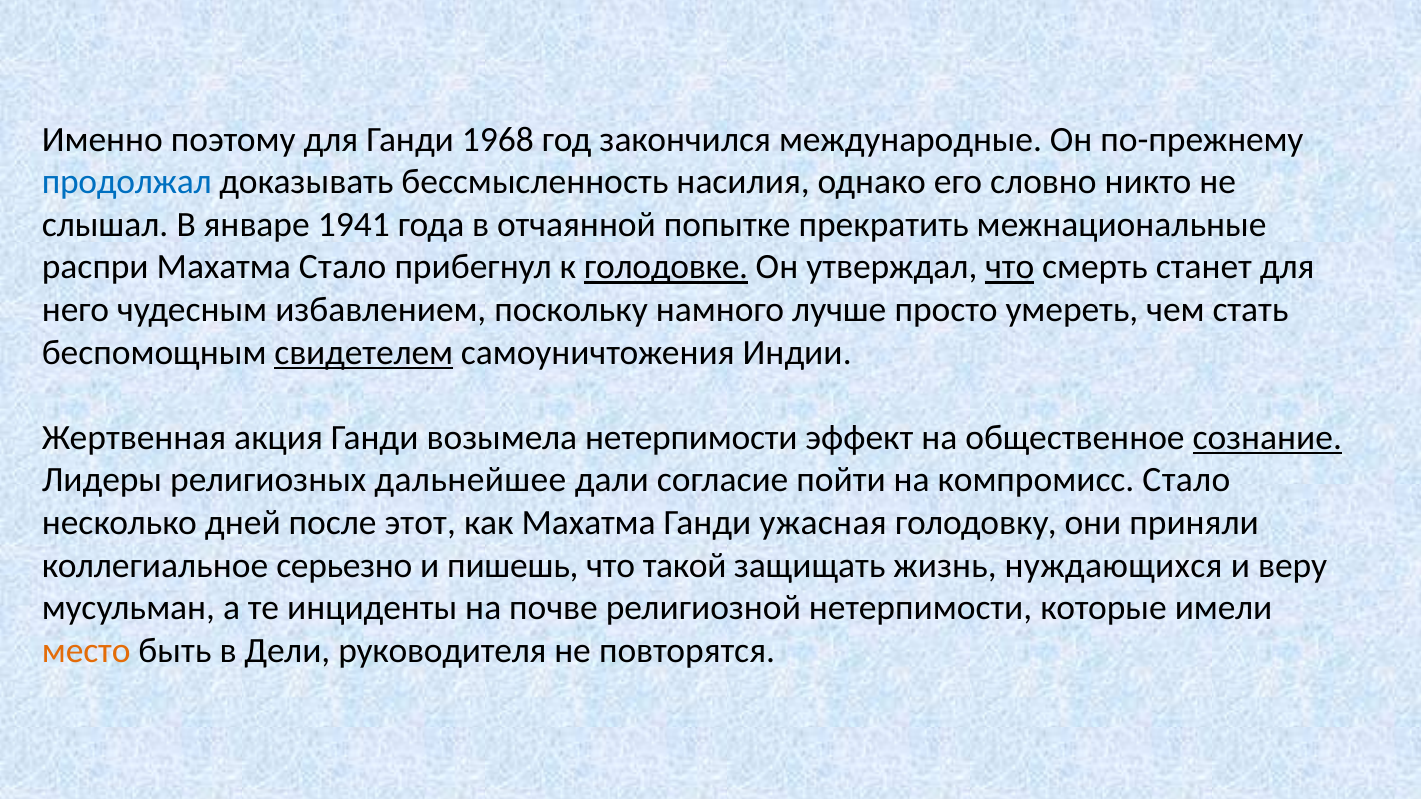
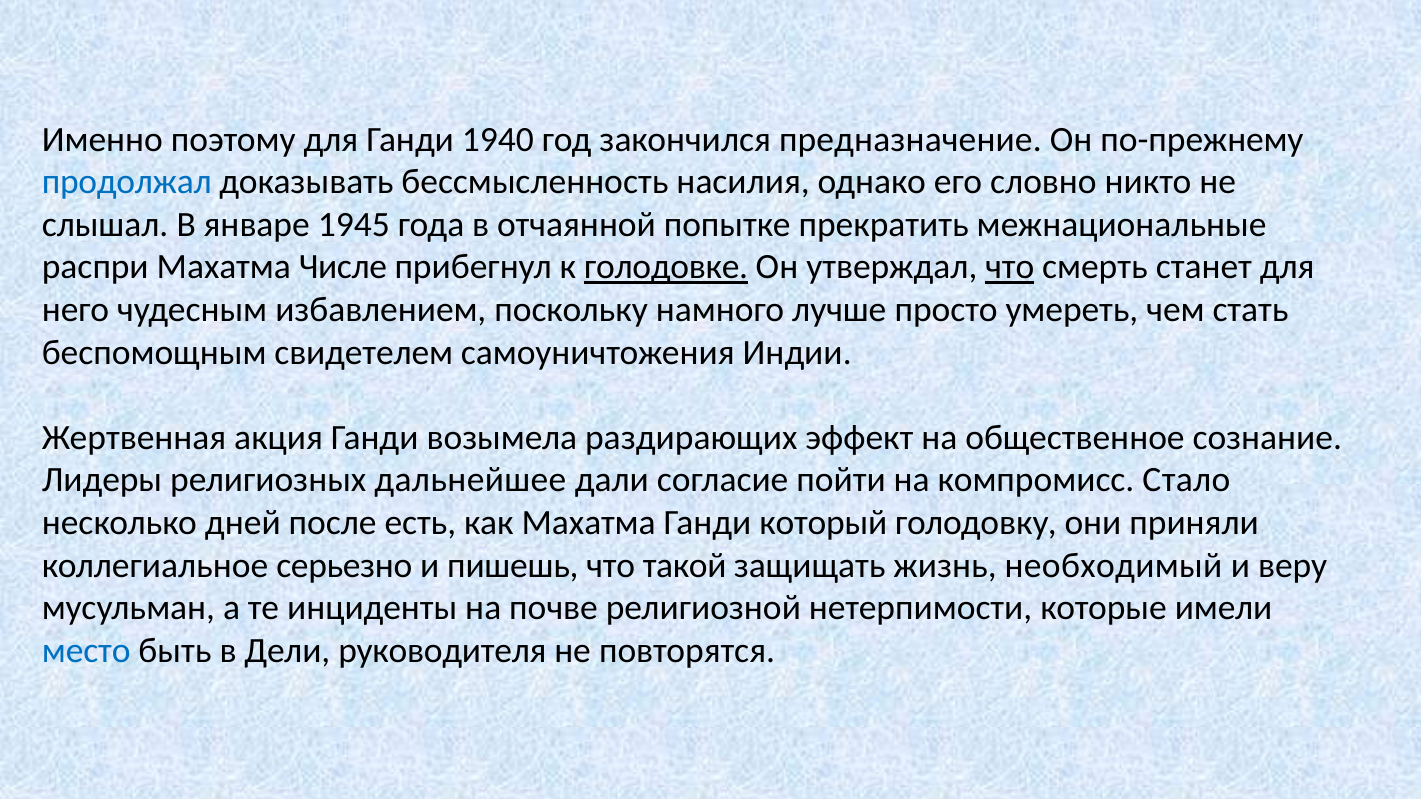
1968: 1968 -> 1940
международные: международные -> предназначение
1941: 1941 -> 1945
Махатма Стало: Стало -> Числе
свидетелем underline: present -> none
возымела нетерпимости: нетерпимости -> раздирающих
сознание underline: present -> none
этот: этот -> есть
ужасная: ужасная -> который
нуждающихся: нуждающихся -> необходимый
место colour: orange -> blue
